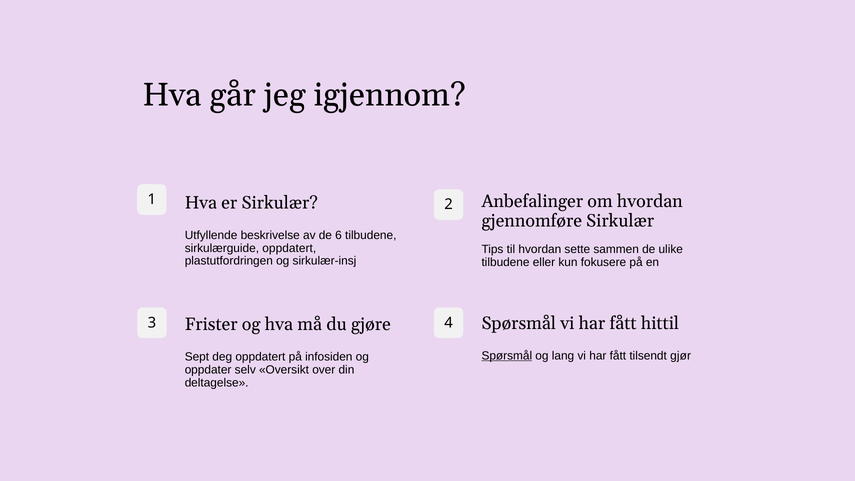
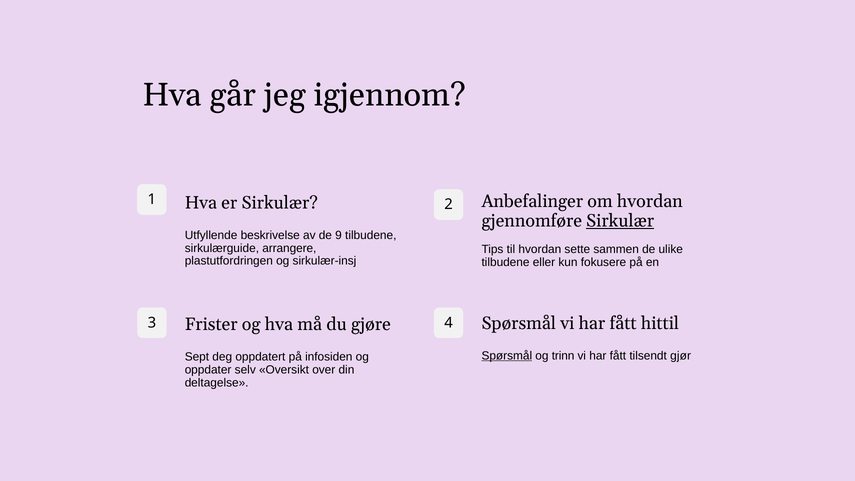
Sirkulær at (620, 221) underline: none -> present
6: 6 -> 9
sirkulærguide oppdatert: oppdatert -> arrangere
lang: lang -> trinn
